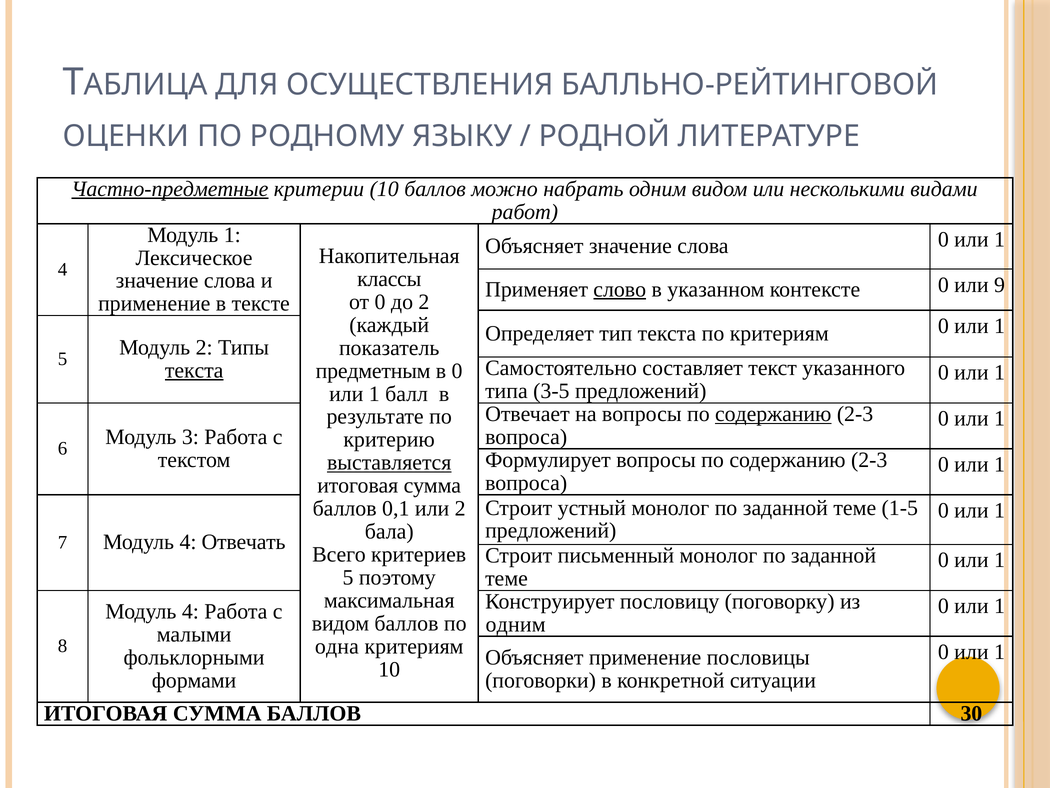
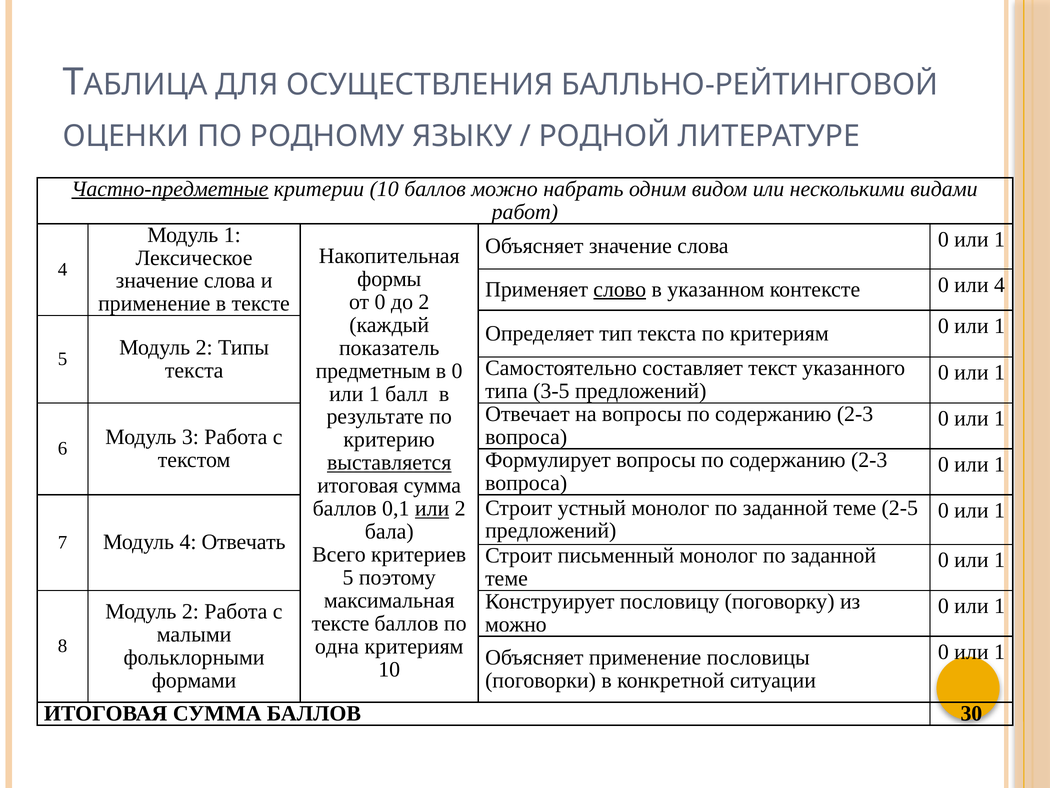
классы: классы -> формы
или 9: 9 -> 4
текста at (194, 370) underline: present -> none
содержанию at (773, 414) underline: present -> none
1-5: 1-5 -> 2-5
или at (432, 508) underline: none -> present
4 at (190, 611): 4 -> 2
видом at (340, 623): видом -> тексте
одним at (516, 624): одним -> можно
